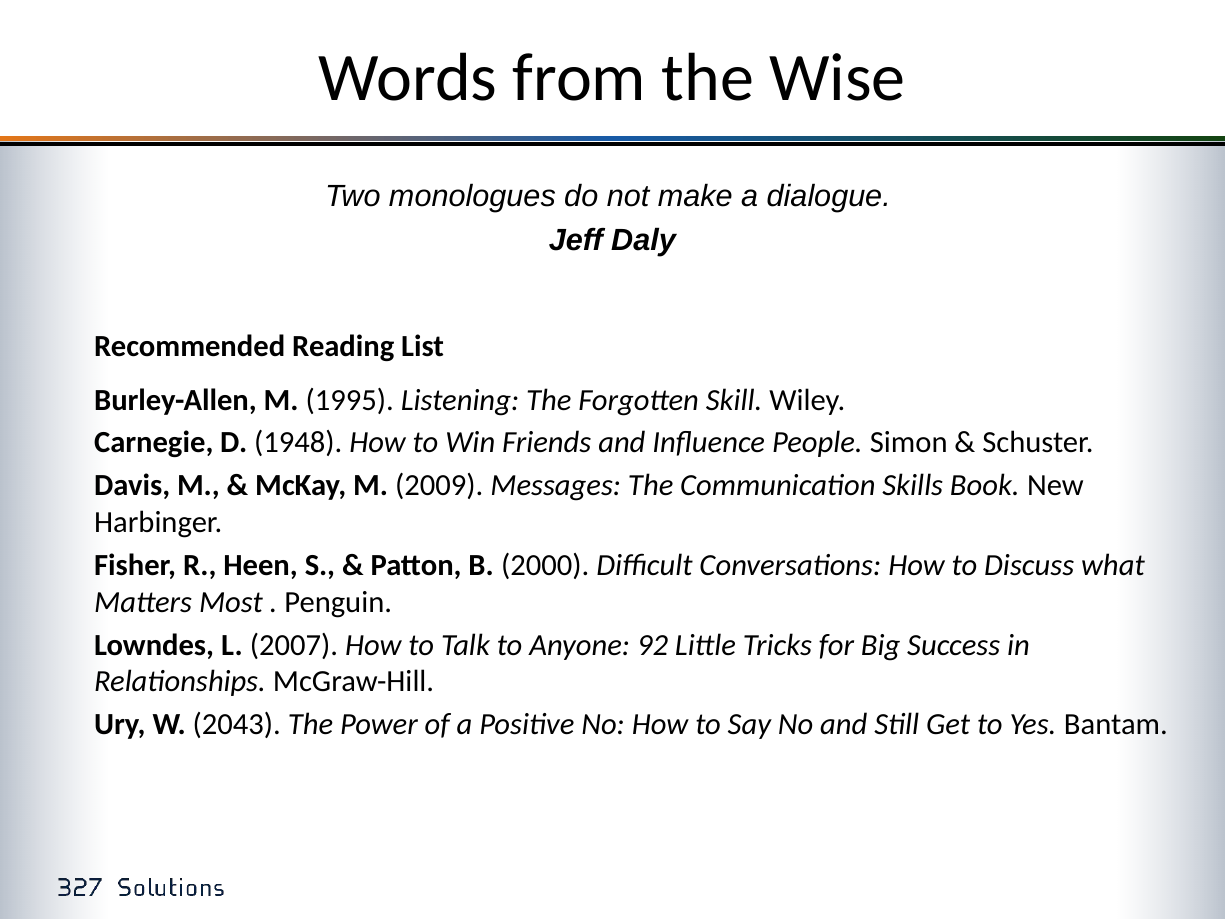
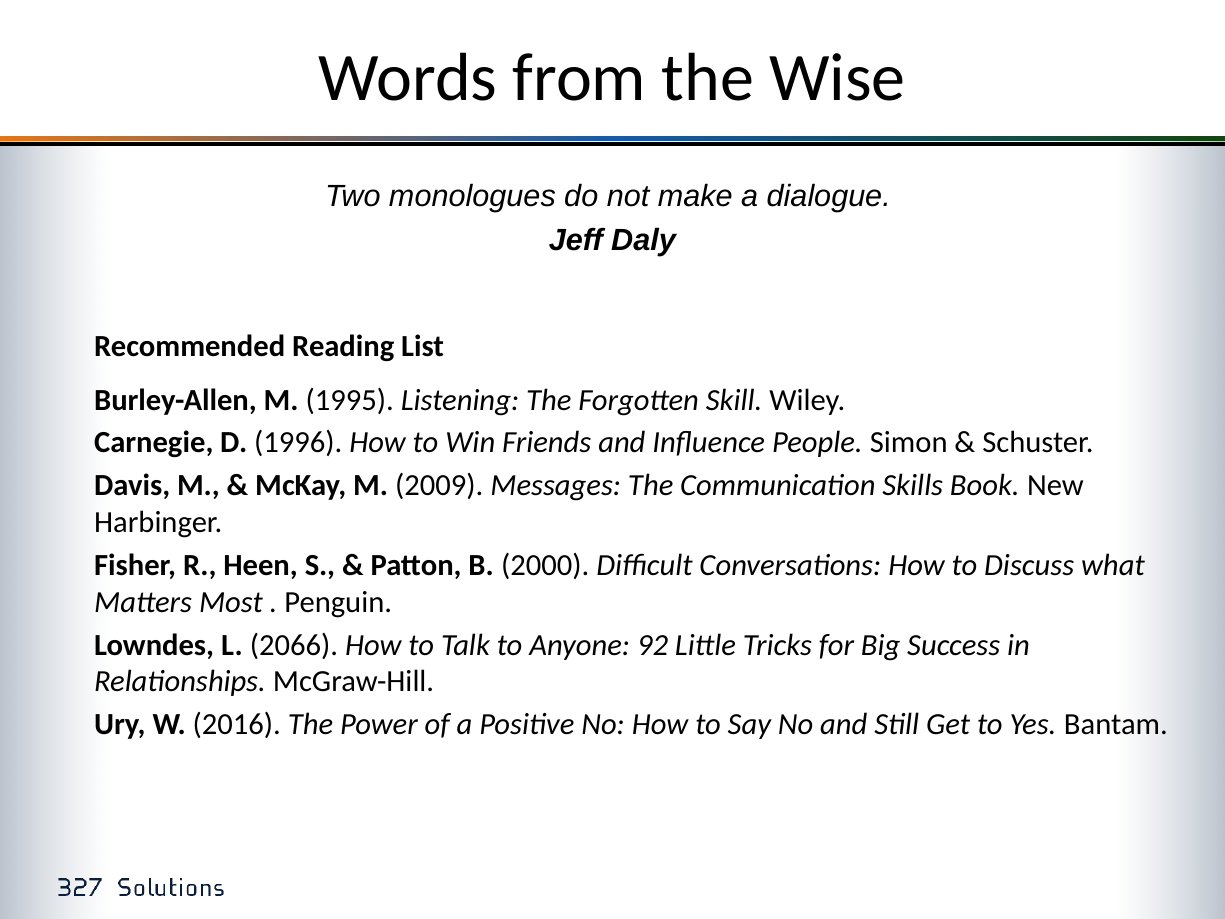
1948: 1948 -> 1996
2007: 2007 -> 2066
2043: 2043 -> 2016
